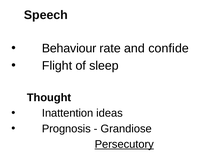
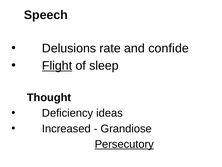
Behaviour: Behaviour -> Delusions
Flight underline: none -> present
Inattention: Inattention -> Deficiency
Prognosis: Prognosis -> Increased
